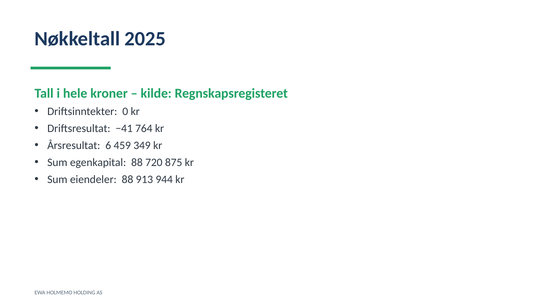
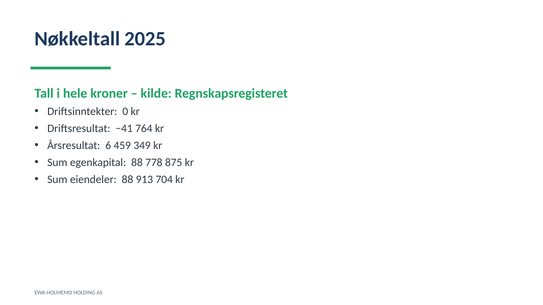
720: 720 -> 778
944: 944 -> 704
